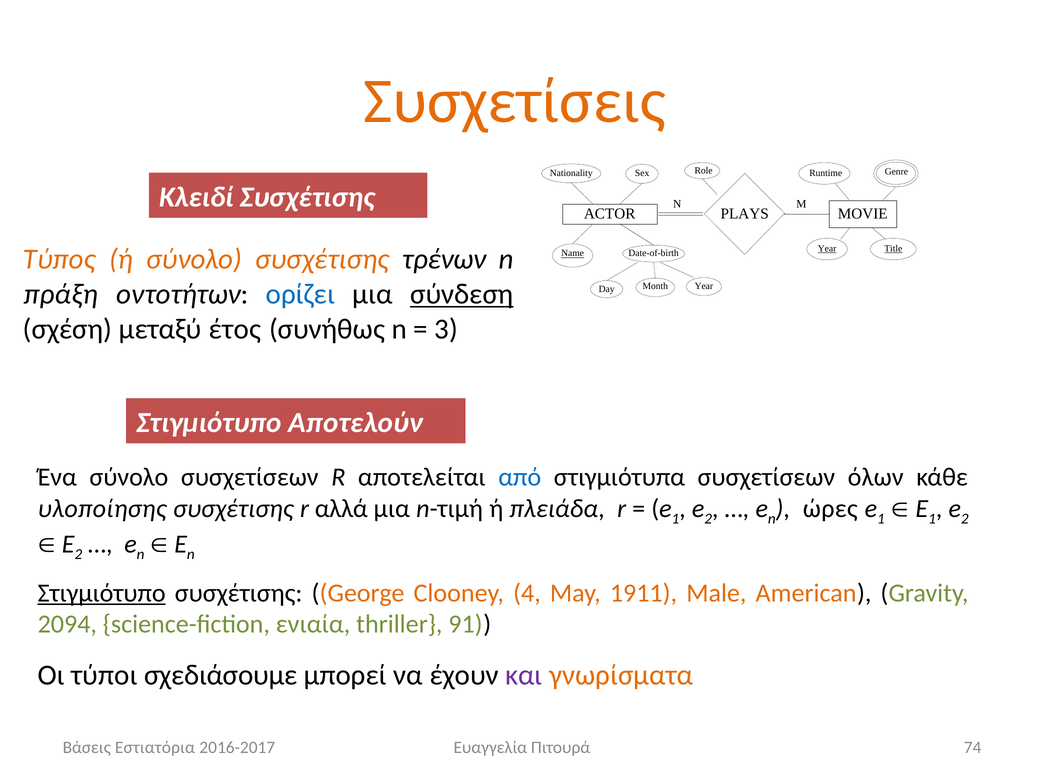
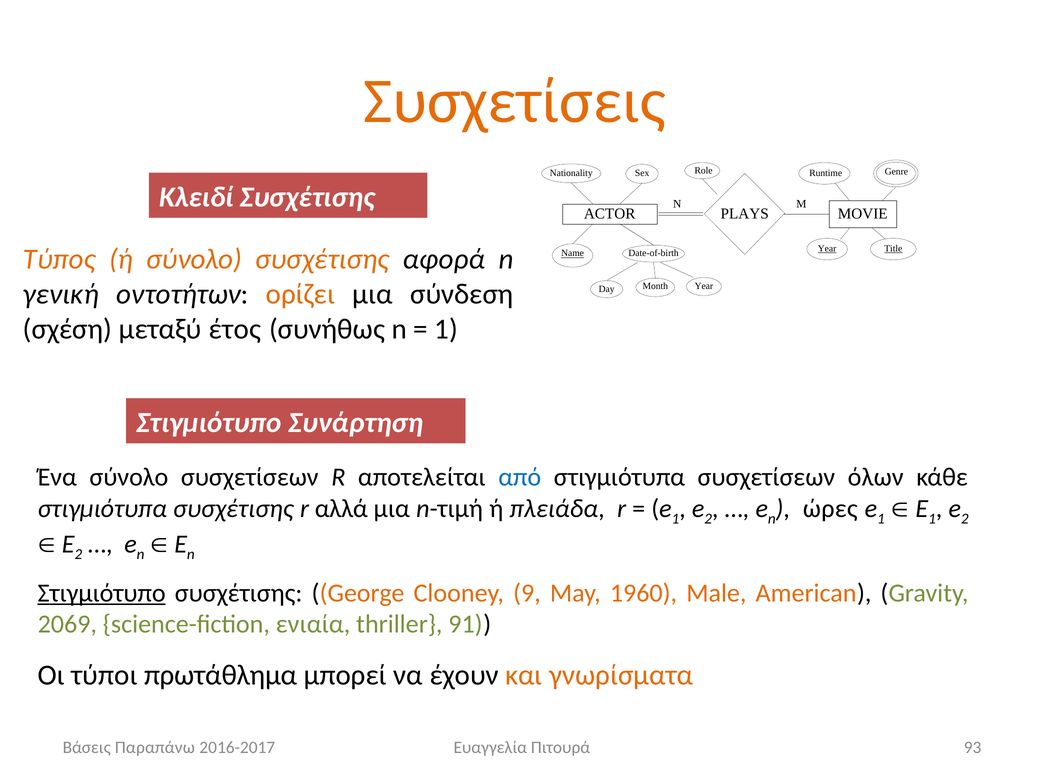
τρένων: τρένων -> αφορά
πράξη: πράξη -> γενική
ορίζει colour: blue -> orange
σύνδεση underline: present -> none
3 at (446, 329): 3 -> 1
Αποτελούν: Αποτελούν -> Συνάρτηση
υλοποίησης at (102, 509): υλοποίησης -> στιγμιότυπα
4: 4 -> 9
1911: 1911 -> 1960
2094: 2094 -> 2069
σχεδιάσουμε: σχεδιάσουμε -> πρωτάθλημα
και colour: purple -> orange
Εστιατόρια: Εστιατόρια -> Παραπάνω
74: 74 -> 93
